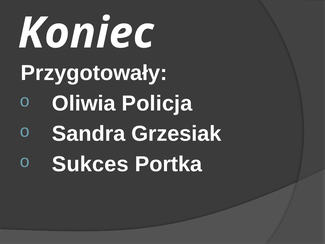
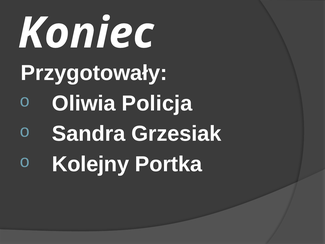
Sukces: Sukces -> Kolejny
